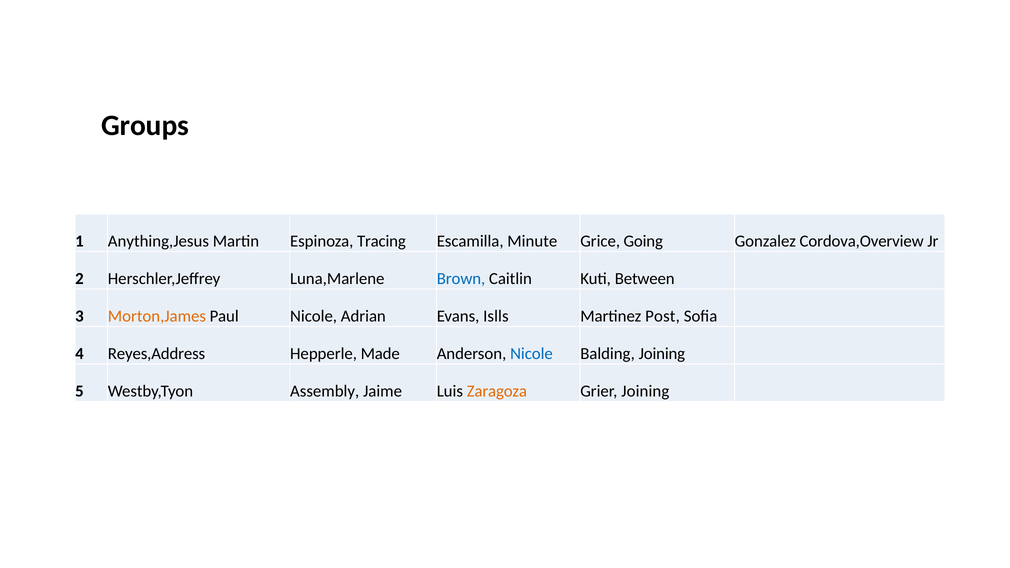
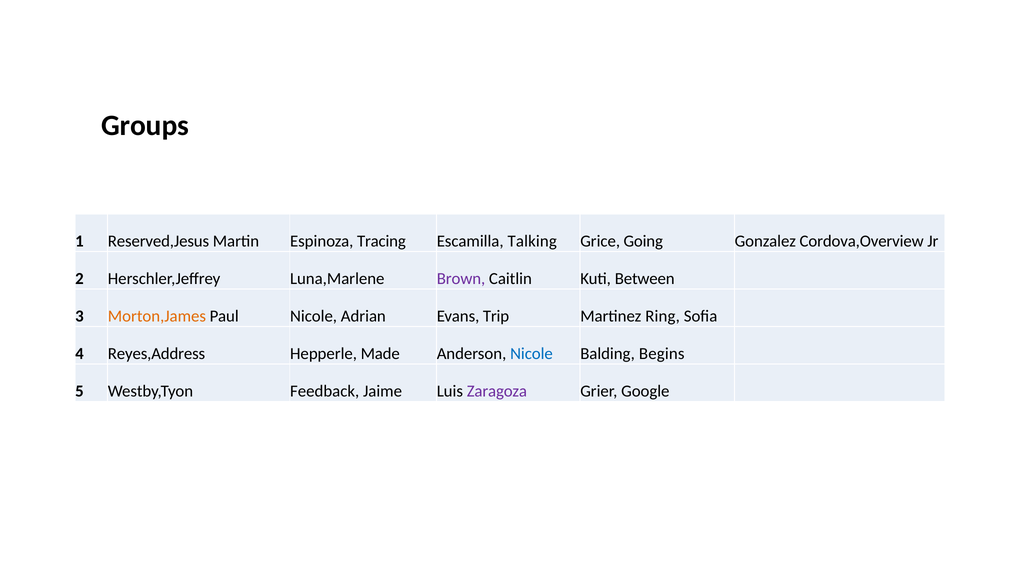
Anything,Jesus: Anything,Jesus -> Reserved,Jesus
Minute: Minute -> Talking
Brown colour: blue -> purple
Islls: Islls -> Trip
Post: Post -> Ring
Balding Joining: Joining -> Begins
Assembly: Assembly -> Feedback
Zaragoza colour: orange -> purple
Grier Joining: Joining -> Google
